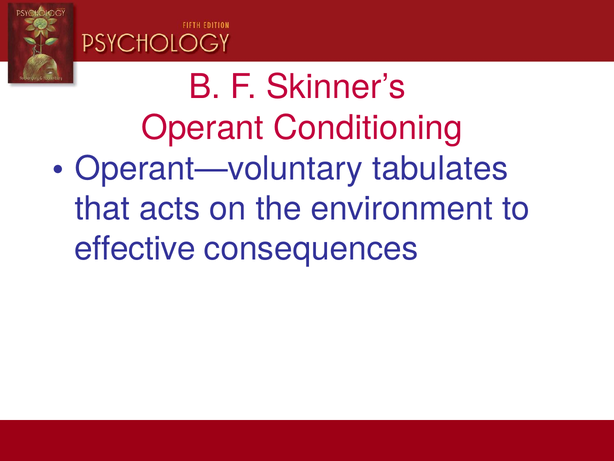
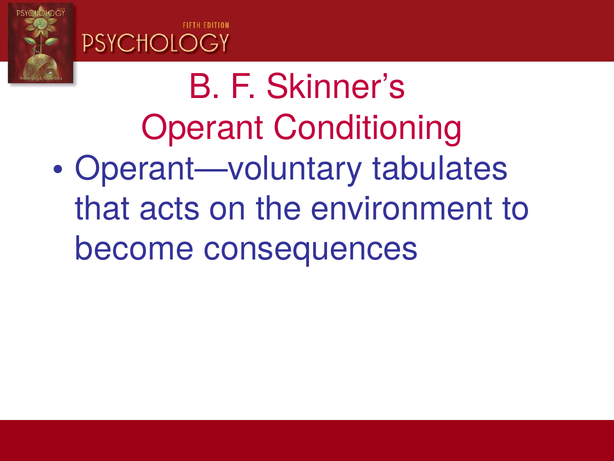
effective: effective -> become
